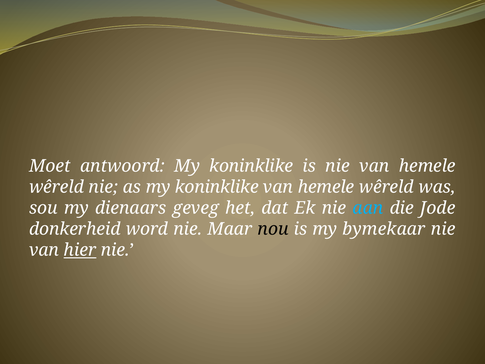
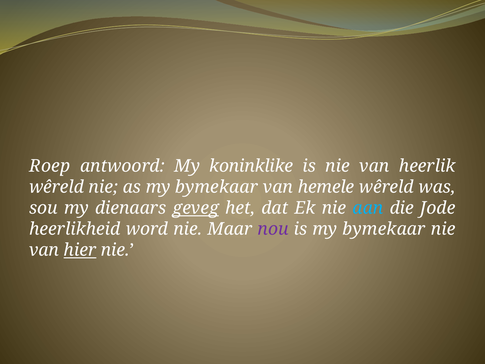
Moet: Moet -> Roep
nie van hemele: hemele -> heerlik
as my koninklike: koninklike -> bymekaar
geveg underline: none -> present
donkerheid: donkerheid -> heerlikheid
nou colour: black -> purple
